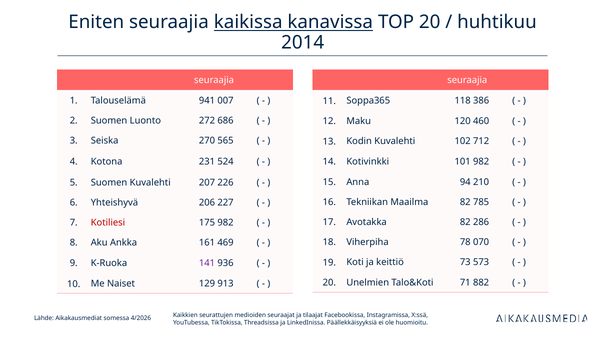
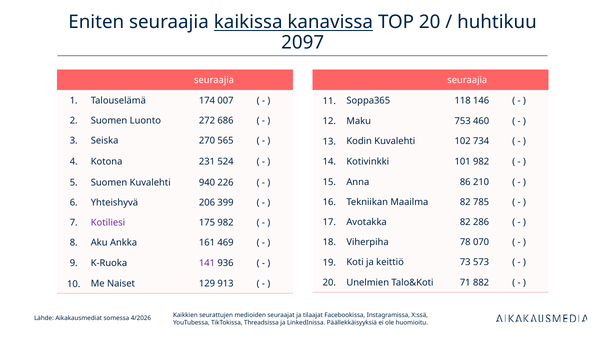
2014: 2014 -> 2097
941: 941 -> 174
386: 386 -> 146
120: 120 -> 753
712: 712 -> 734
94: 94 -> 86
207: 207 -> 940
227: 227 -> 399
Kotiliesi colour: red -> purple
